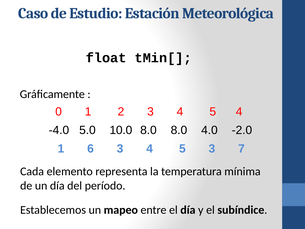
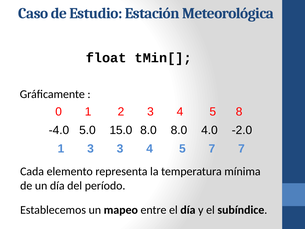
5 4: 4 -> 8
10.0: 10.0 -> 15.0
1 6: 6 -> 3
5 3: 3 -> 7
